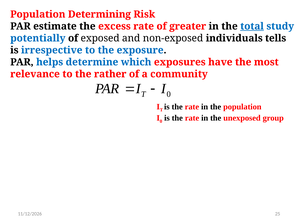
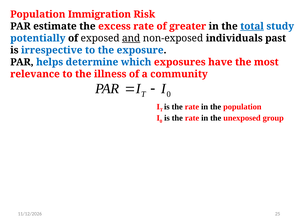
Determining: Determining -> Immigration
and underline: none -> present
tells: tells -> past
rather: rather -> illness
